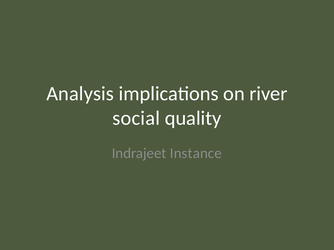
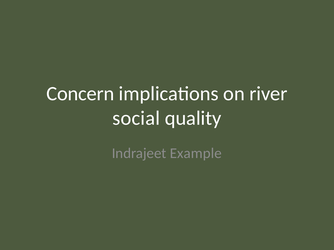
Analysis: Analysis -> Concern
Instance: Instance -> Example
